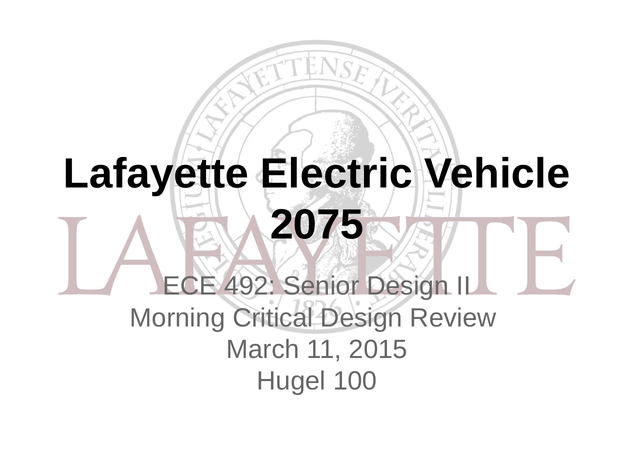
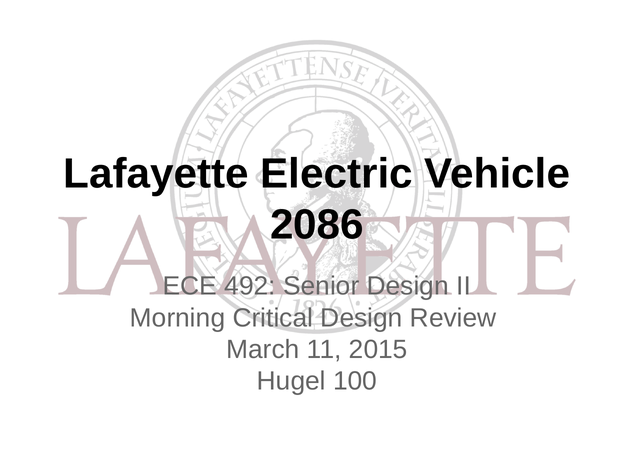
2075: 2075 -> 2086
